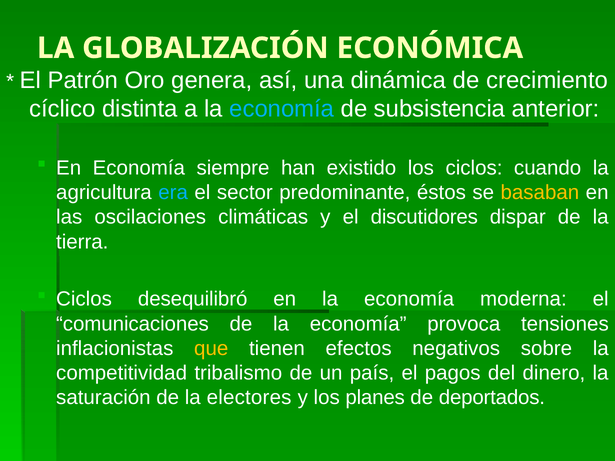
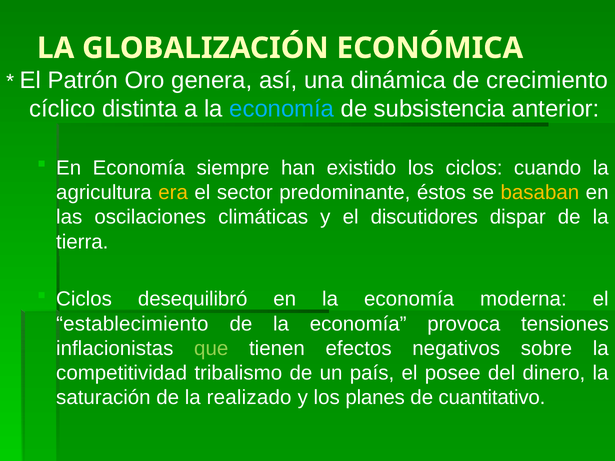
era colour: light blue -> yellow
comunicaciones: comunicaciones -> establecimiento
que colour: yellow -> light green
pagos: pagos -> posee
electores: electores -> realizado
deportados: deportados -> cuantitativo
